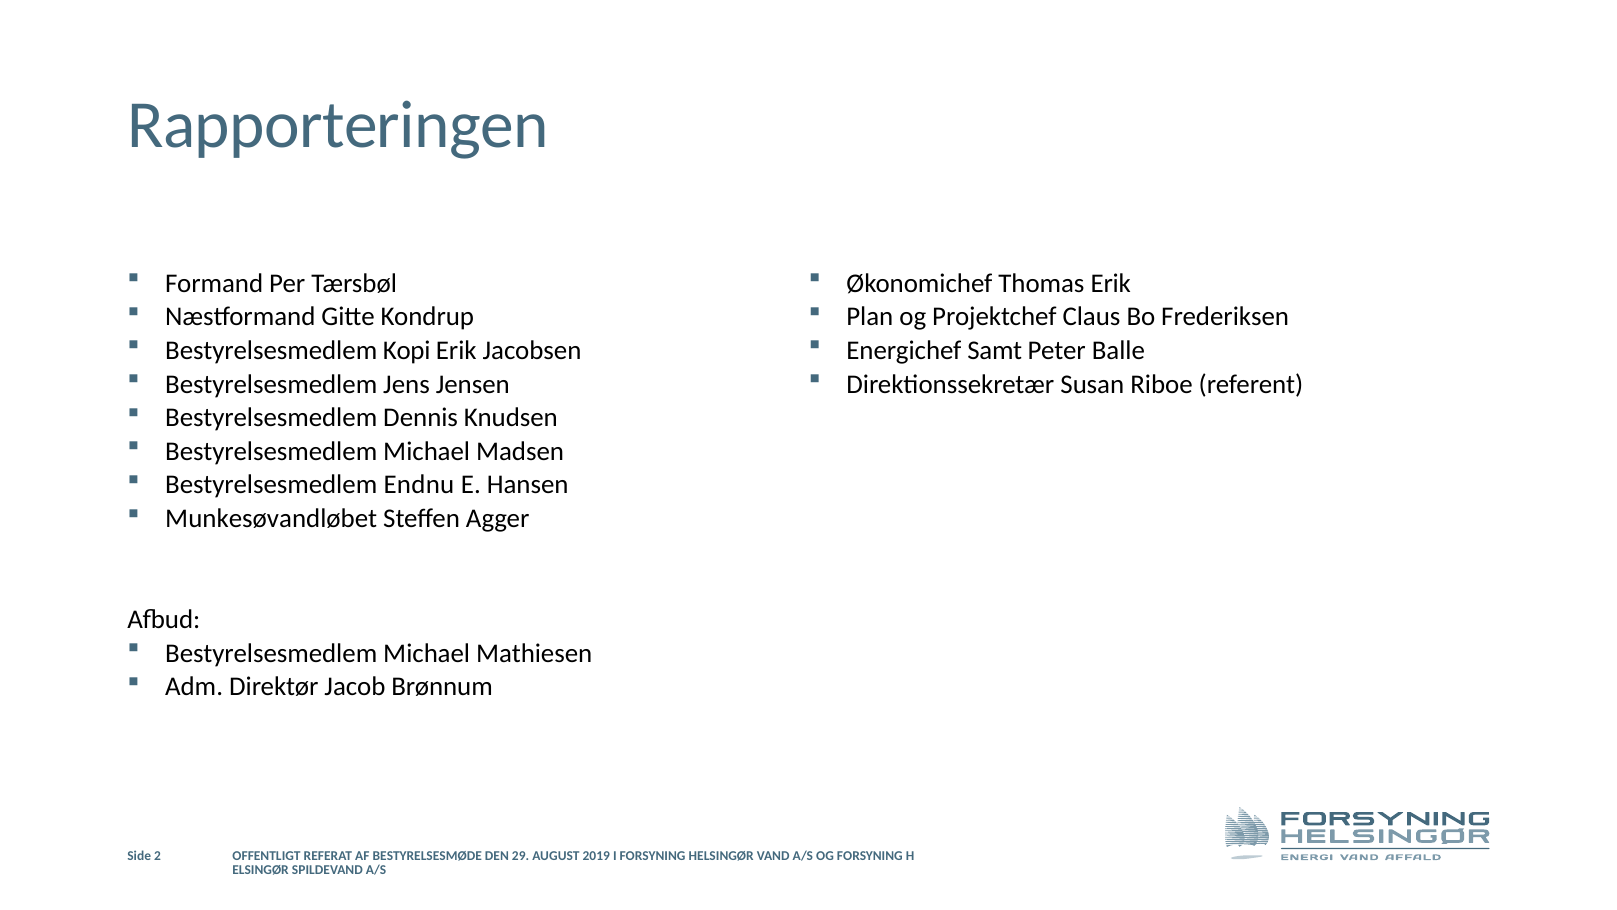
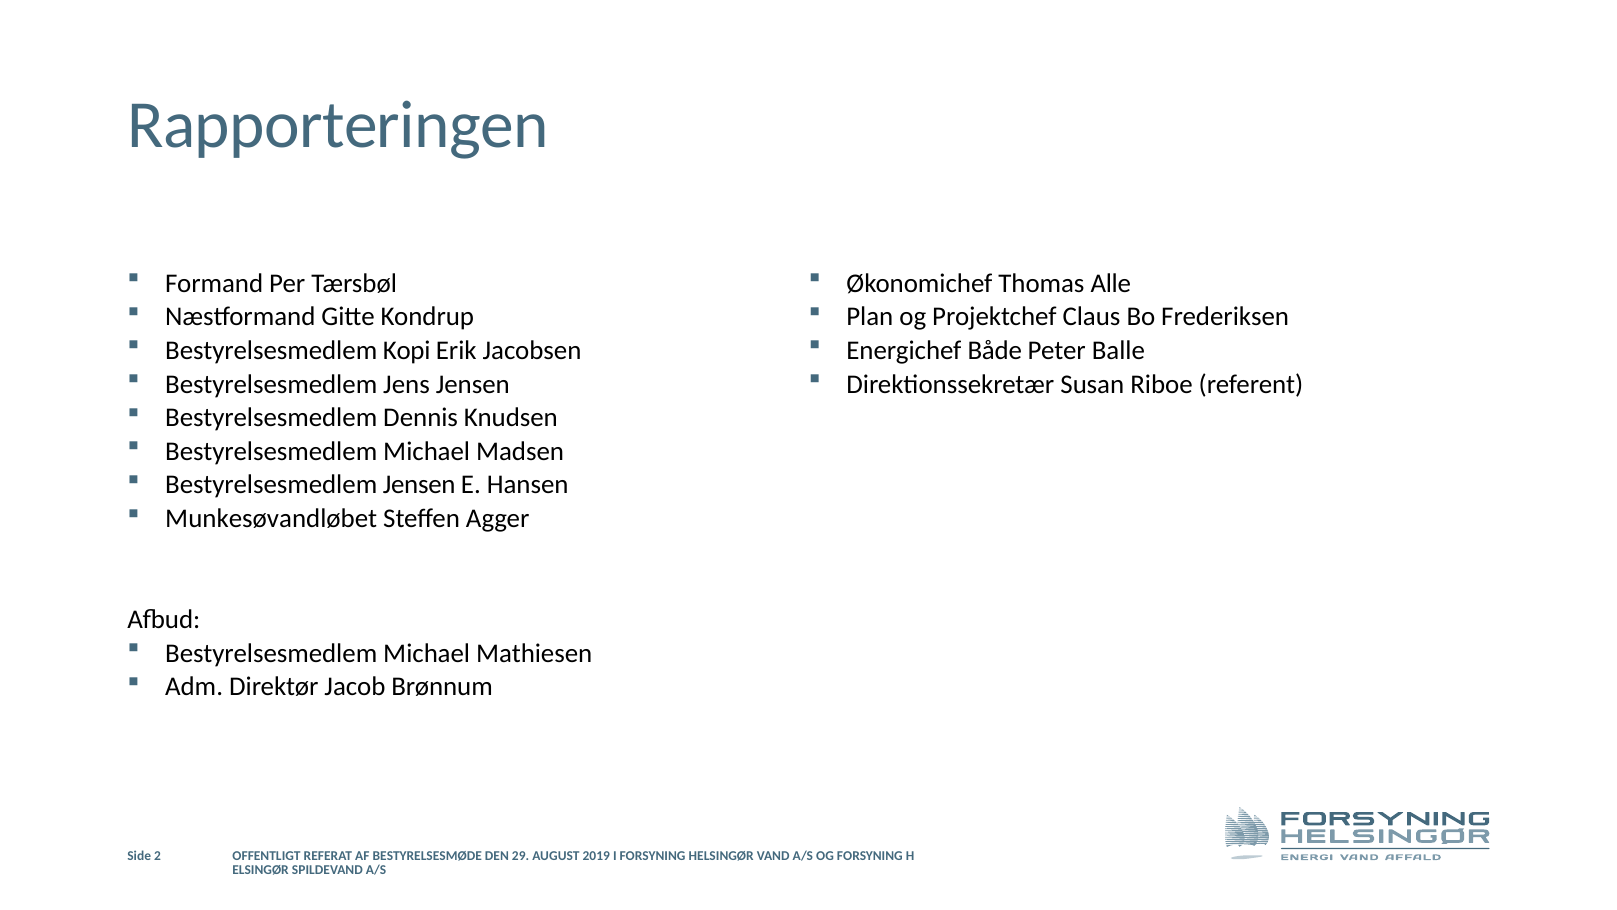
Thomas Erik: Erik -> Alle
Samt: Samt -> Både
Bestyrelsesmedlem Endnu: Endnu -> Jensen
